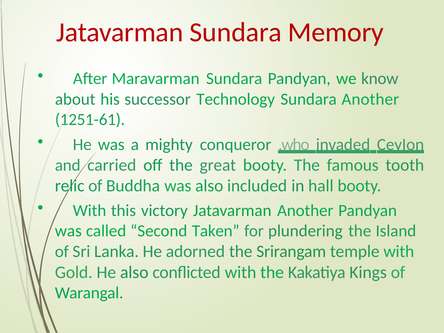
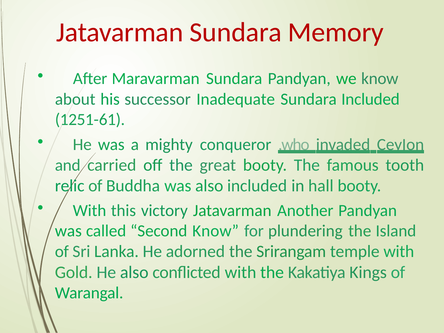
Technology: Technology -> Inadequate
Sundara Another: Another -> Included
Second Taken: Taken -> Know
